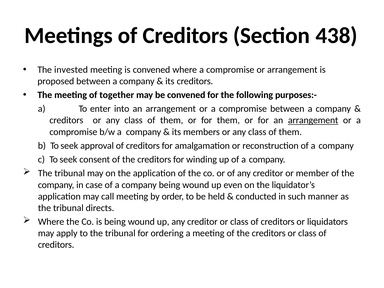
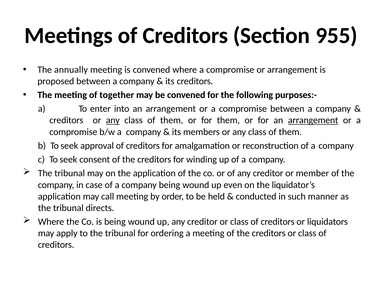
438: 438 -> 955
invested: invested -> annually
any at (113, 120) underline: none -> present
